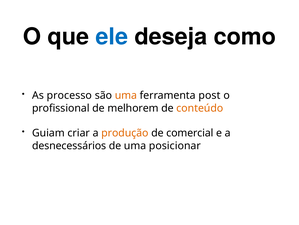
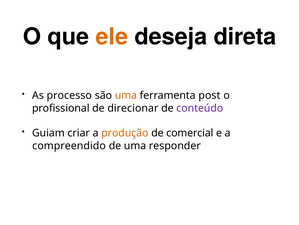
ele colour: blue -> orange
como: como -> direta
melhorem: melhorem -> direcionar
conteúdo colour: orange -> purple
desnecessários: desnecessários -> compreendido
posicionar: posicionar -> responder
